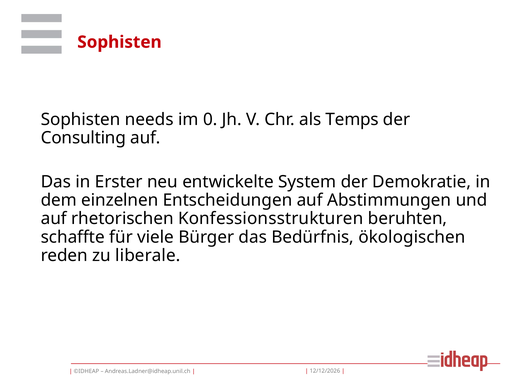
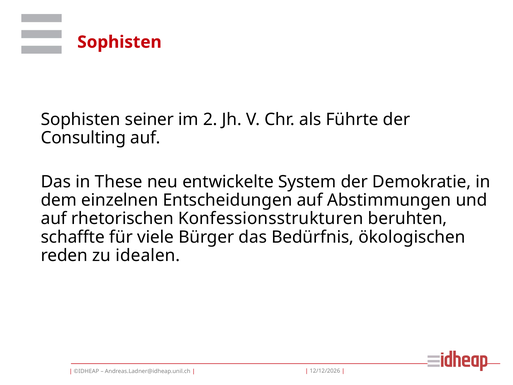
needs: needs -> seiner
0: 0 -> 2
Temps: Temps -> Führte
Erster: Erster -> These
liberale: liberale -> idealen
